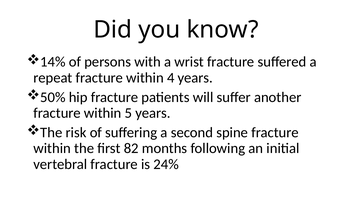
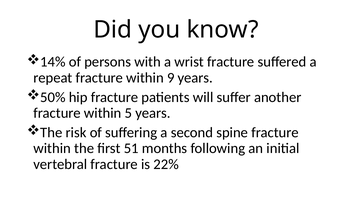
4: 4 -> 9
82: 82 -> 51
24%: 24% -> 22%
